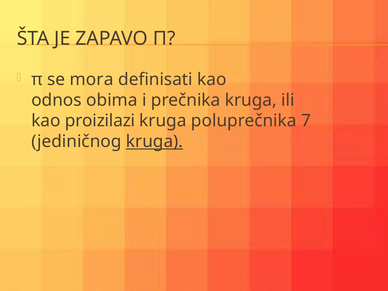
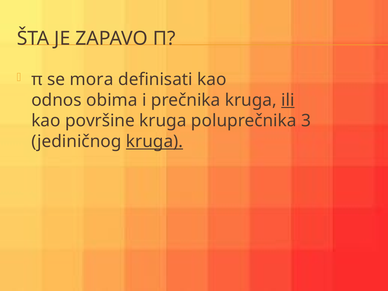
ili underline: none -> present
proizilazi: proizilazi -> površine
7: 7 -> 3
